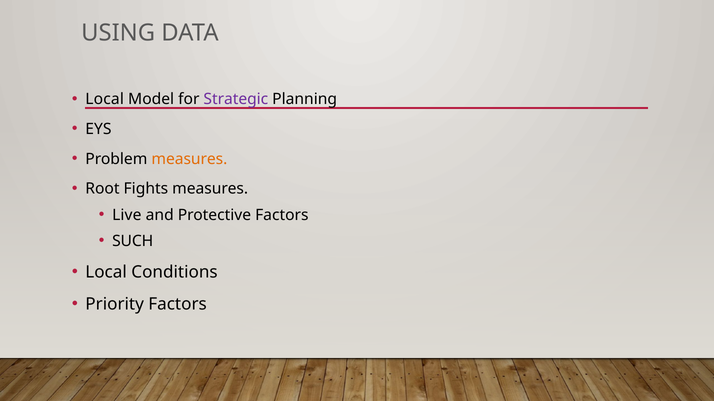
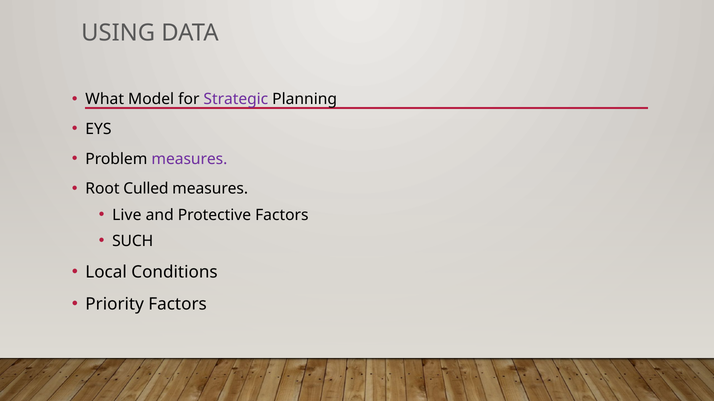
Local at (105, 99): Local -> What
measures at (189, 159) colour: orange -> purple
Fights: Fights -> Culled
